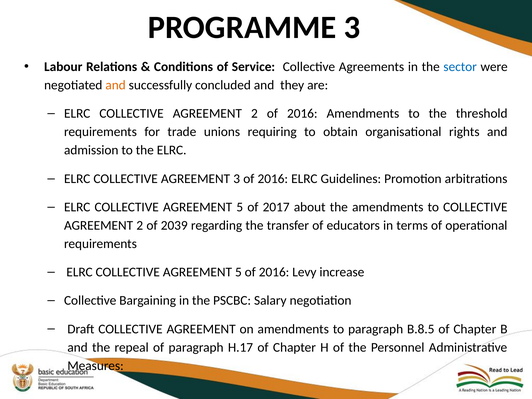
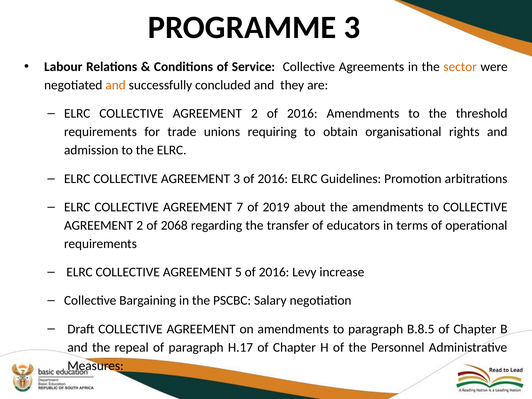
sector colour: blue -> orange
5 at (240, 207): 5 -> 7
2017: 2017 -> 2019
2039: 2039 -> 2068
